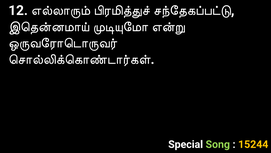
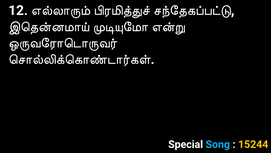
Song colour: light green -> light blue
